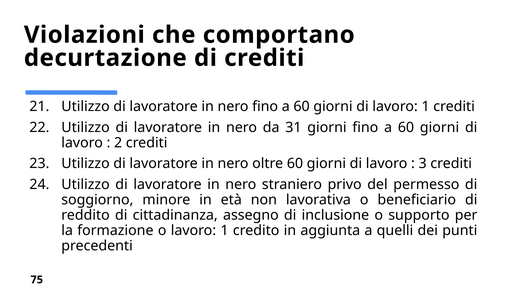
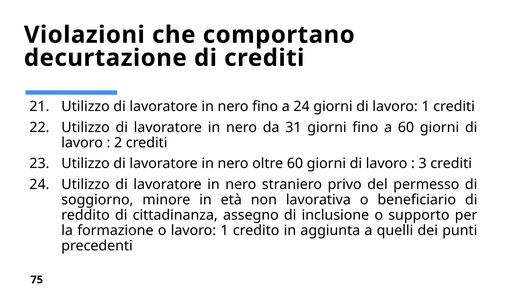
nero fino a 60: 60 -> 24
